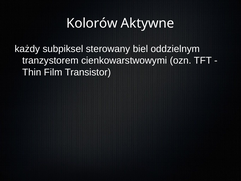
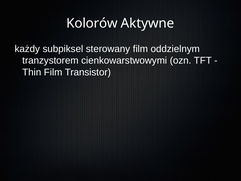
sterowany biel: biel -> film
